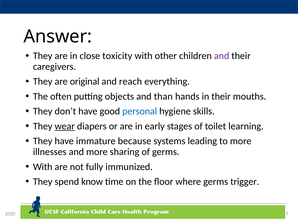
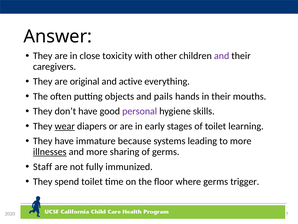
reach: reach -> active
than: than -> pails
personal colour: blue -> purple
illnesses underline: none -> present
With at (43, 166): With -> Staff
spend know: know -> toilet
